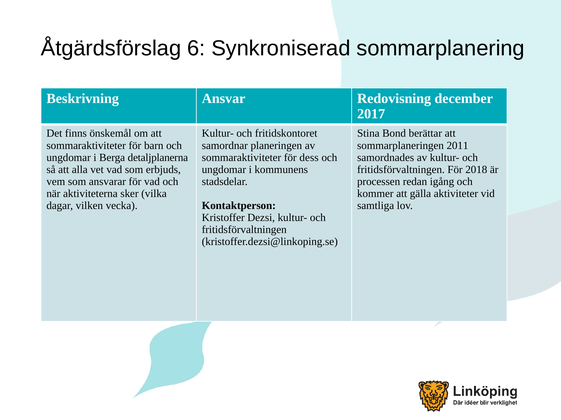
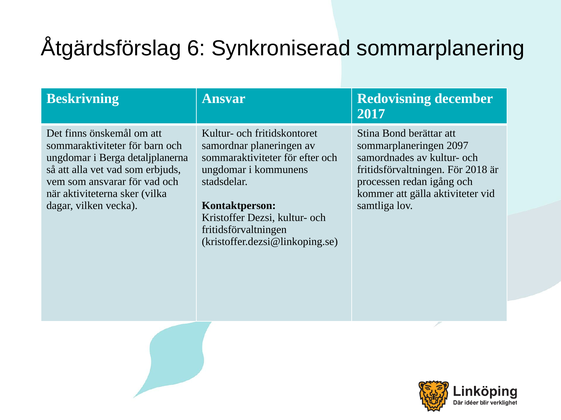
2011: 2011 -> 2097
dess: dess -> efter
